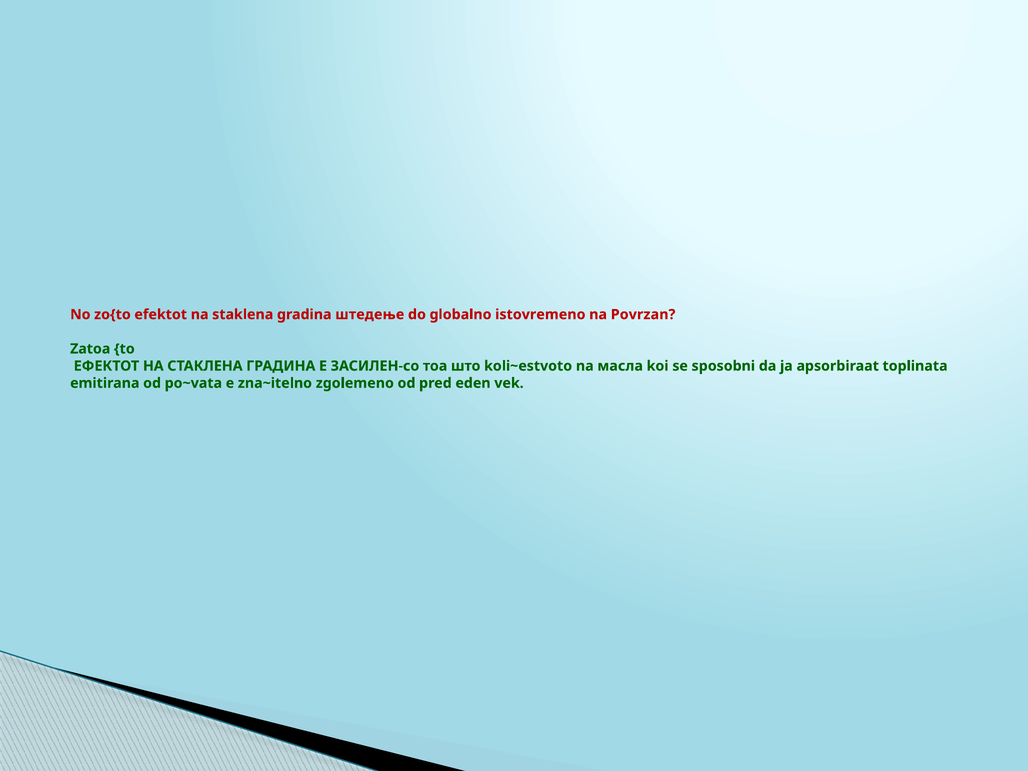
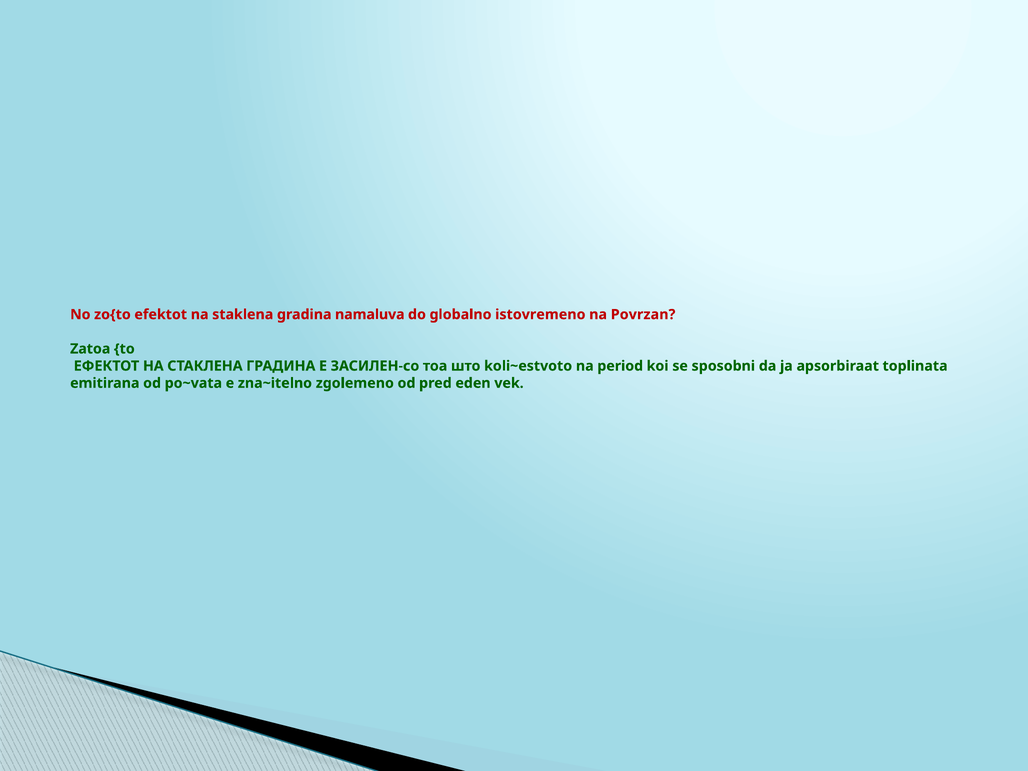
штедење: штедење -> namaluva
масла: масла -> period
